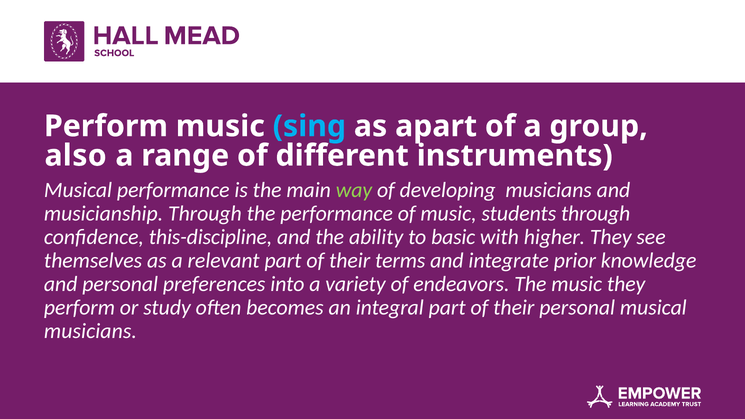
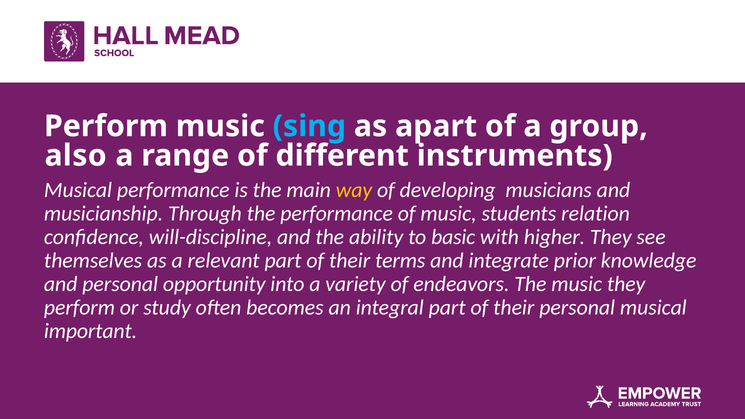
way colour: light green -> yellow
students through: through -> relation
this-discipline: this-discipline -> will-discipline
preferences: preferences -> opportunity
musicians at (90, 331): musicians -> important
